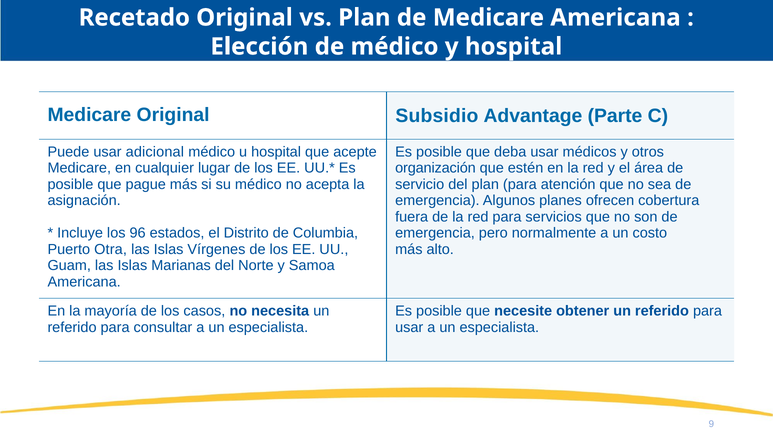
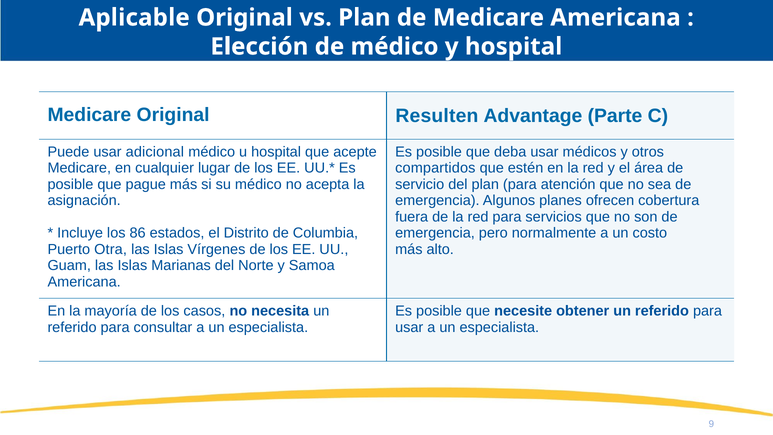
Recetado: Recetado -> Aplicable
Subsidio: Subsidio -> Resulten
organización: organización -> compartidos
96: 96 -> 86
